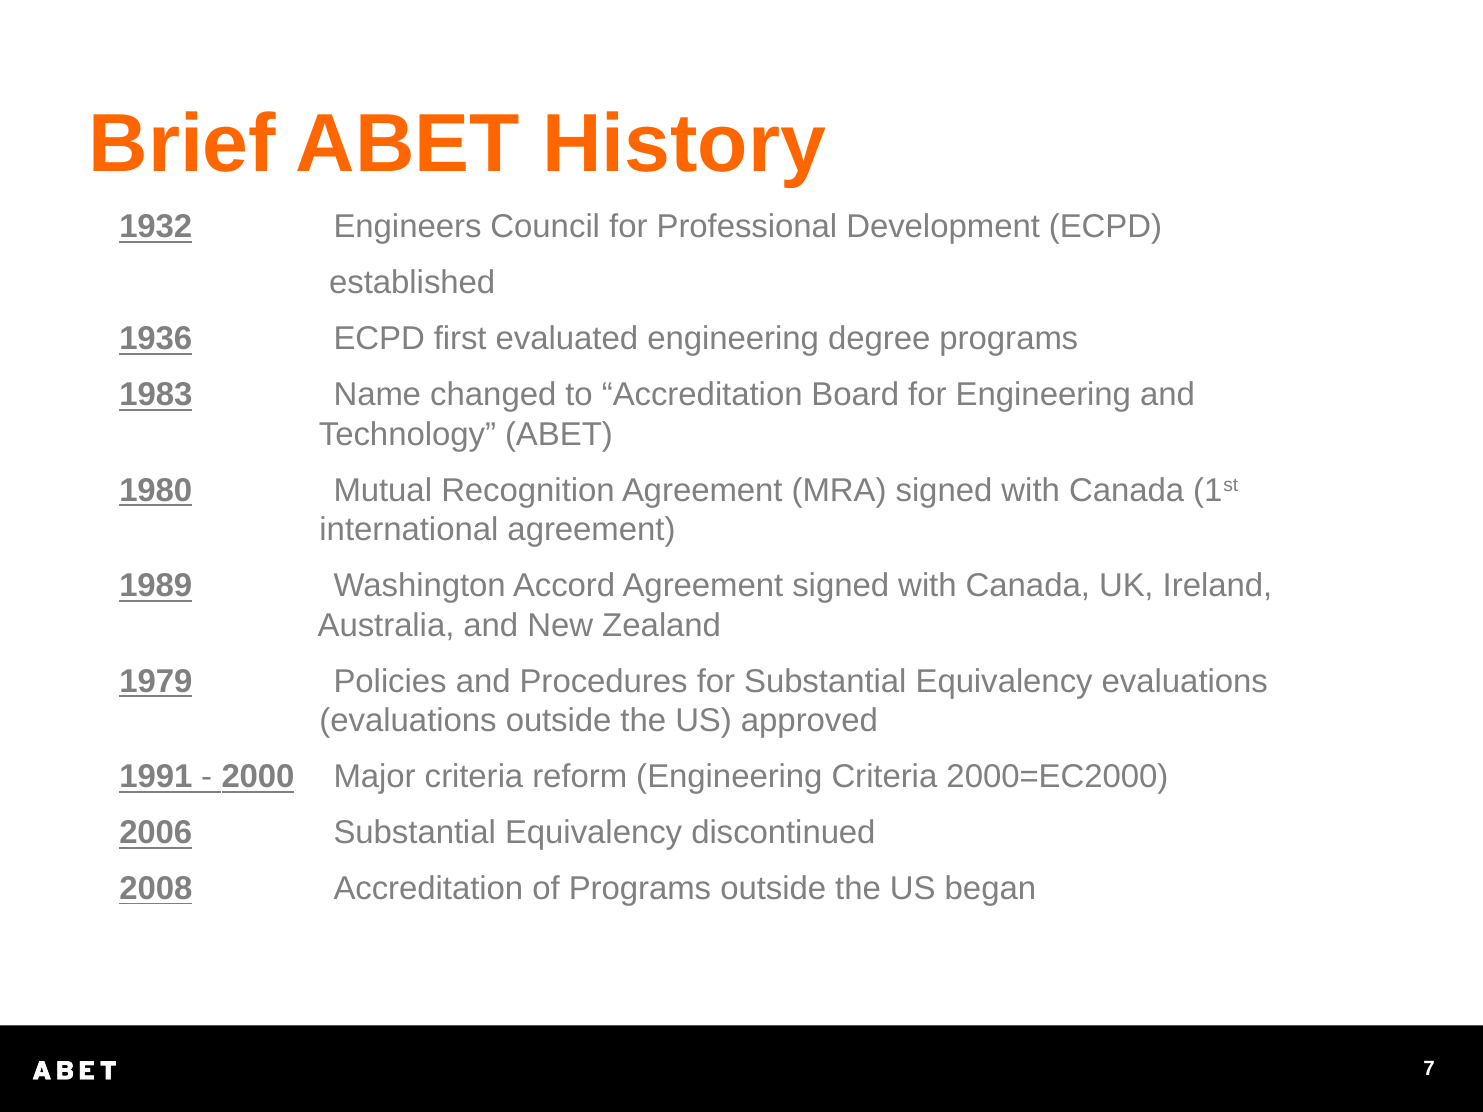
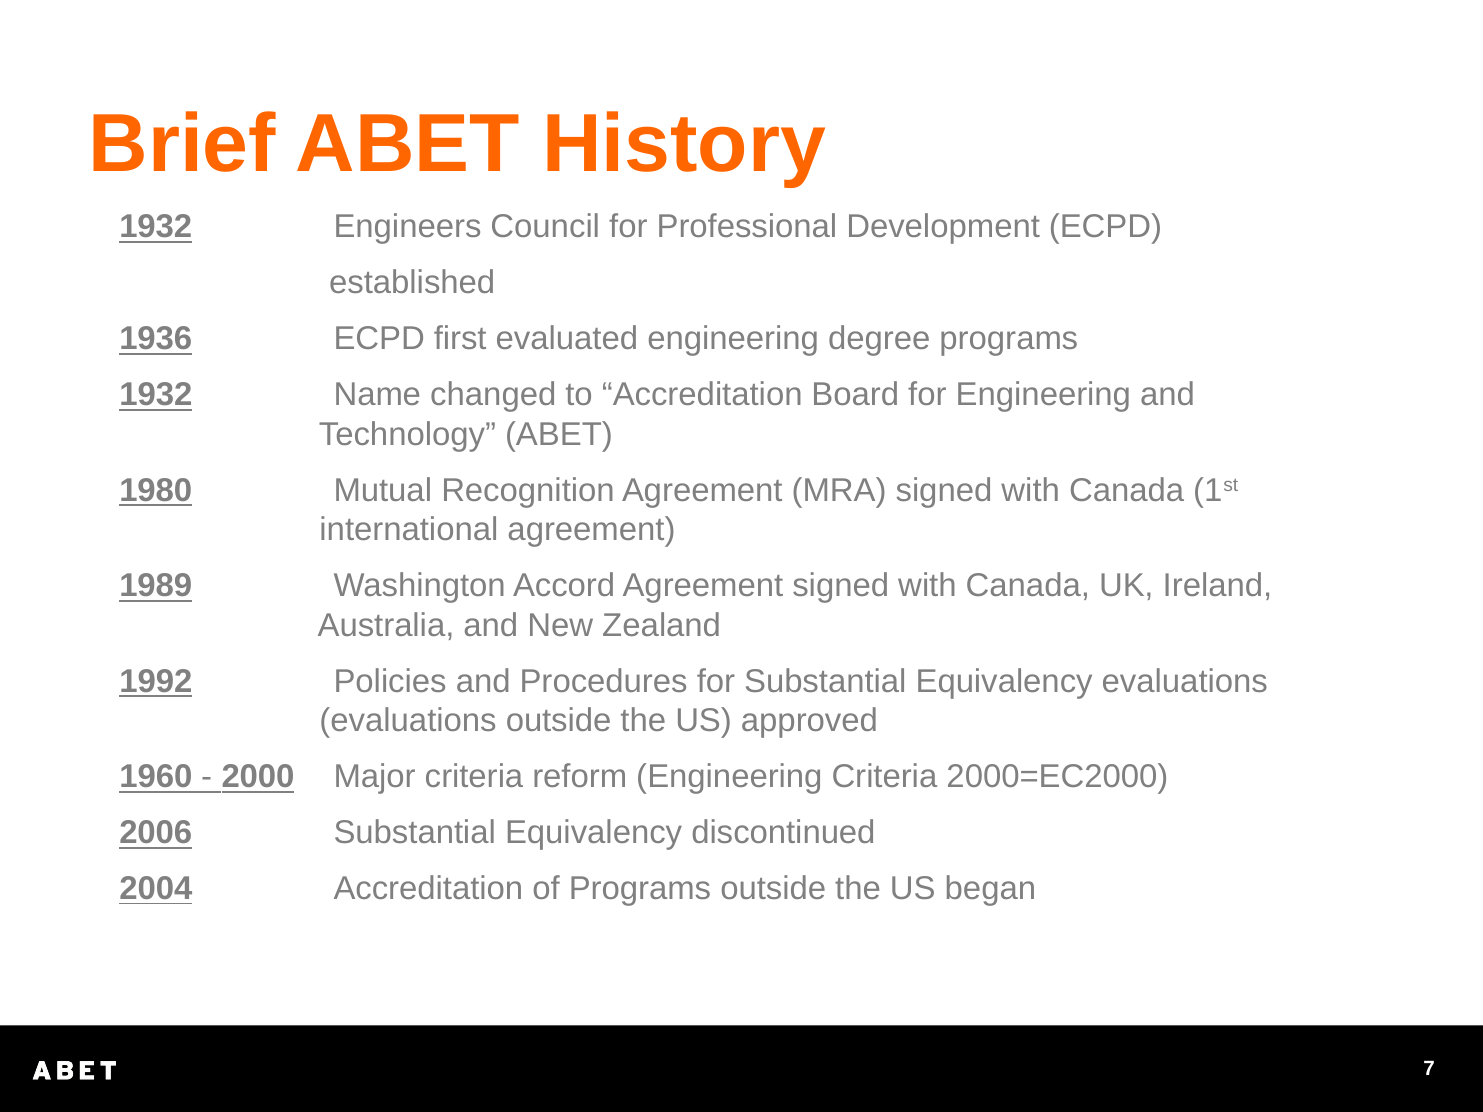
1983 at (156, 395): 1983 -> 1932
1979: 1979 -> 1992
1991: 1991 -> 1960
2008: 2008 -> 2004
